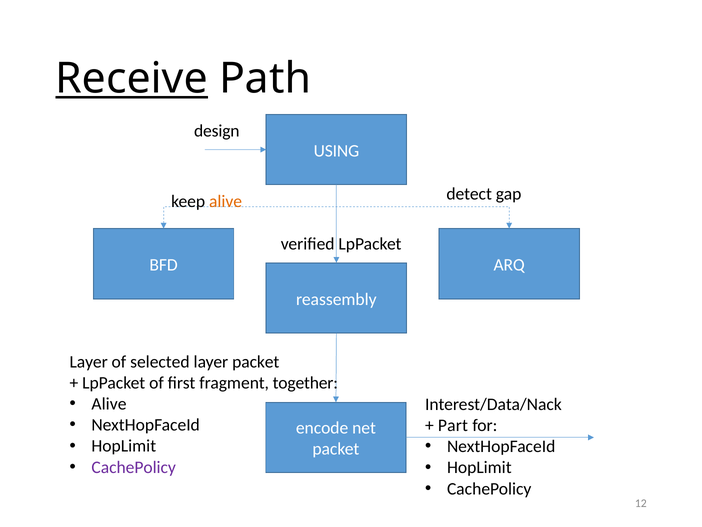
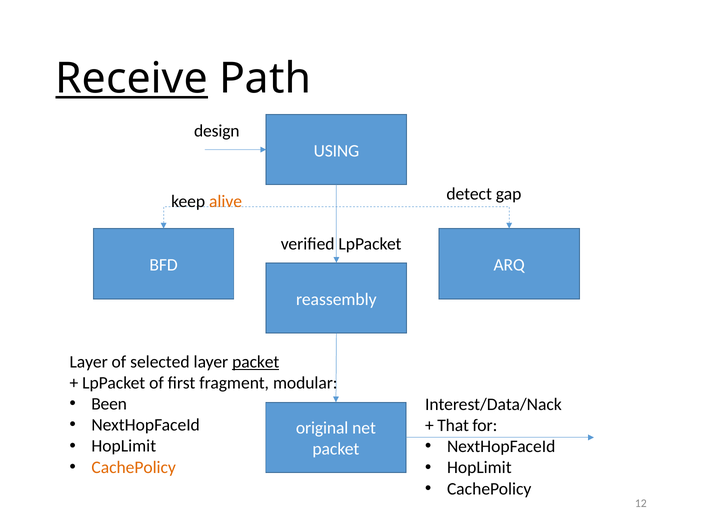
packet at (256, 362) underline: none -> present
together: together -> modular
Alive at (109, 404): Alive -> Been
Part: Part -> That
encode: encode -> original
CachePolicy at (134, 467) colour: purple -> orange
